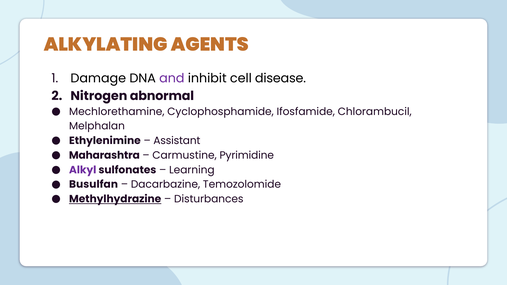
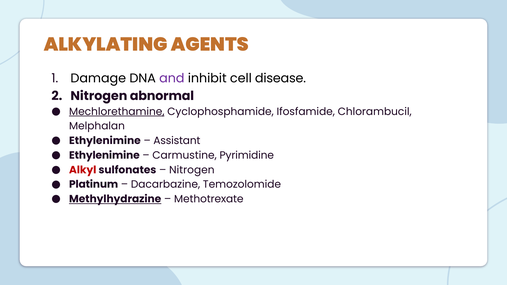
Mechlorethamine underline: none -> present
Maharashtra at (104, 155): Maharashtra -> Ethylenimine
Alkyl colour: purple -> red
Learning at (192, 170): Learning -> Nitrogen
Busulfan: Busulfan -> Platinum
Disturbances: Disturbances -> Methotrexate
